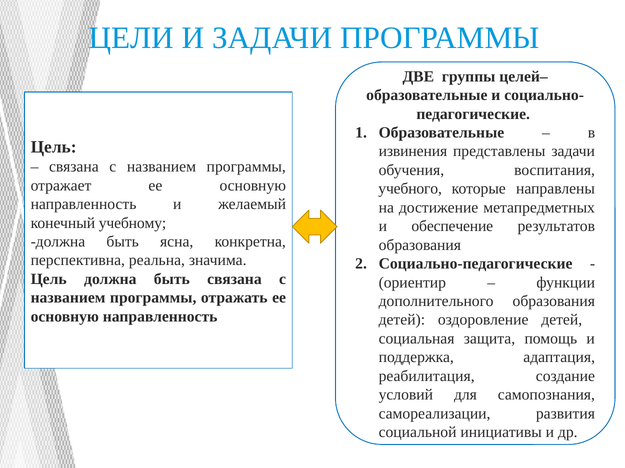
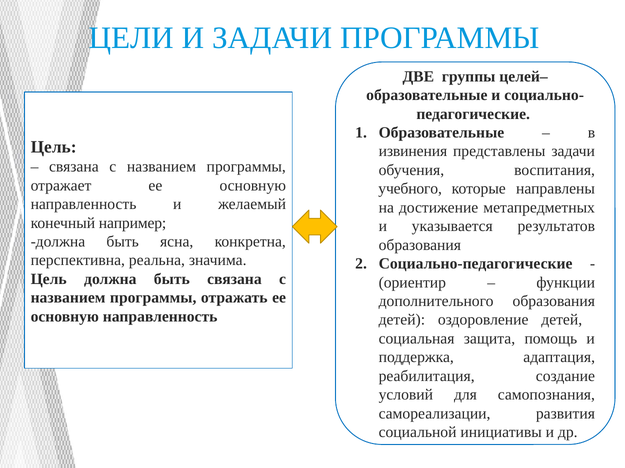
учебному: учебному -> например
обеспечение: обеспечение -> указывается
